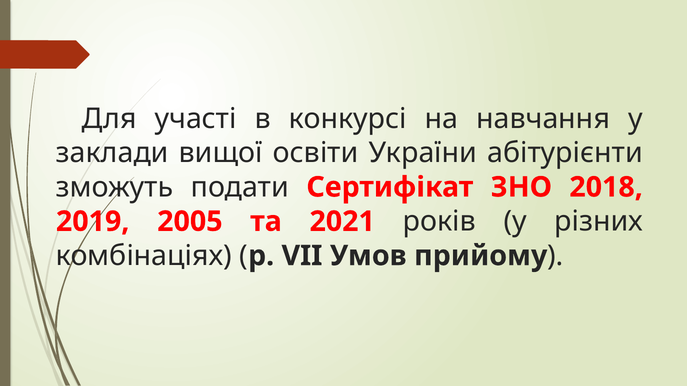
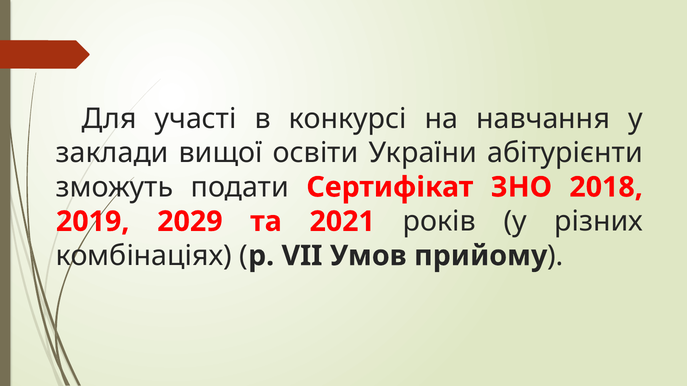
2005: 2005 -> 2029
